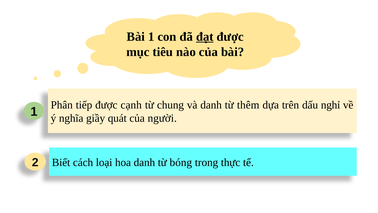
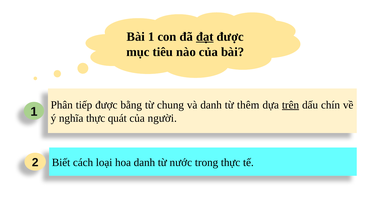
cạnh: cạnh -> bằng
trên underline: none -> present
nghỉ: nghỉ -> chín
nghĩa giầy: giầy -> thực
bóng: bóng -> nước
